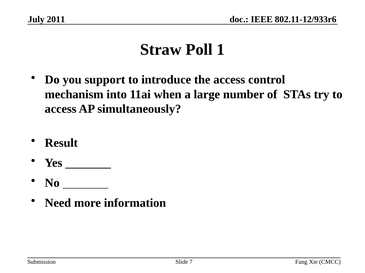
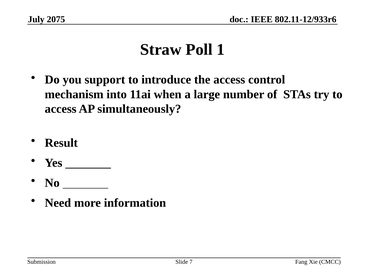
2011: 2011 -> 2075
